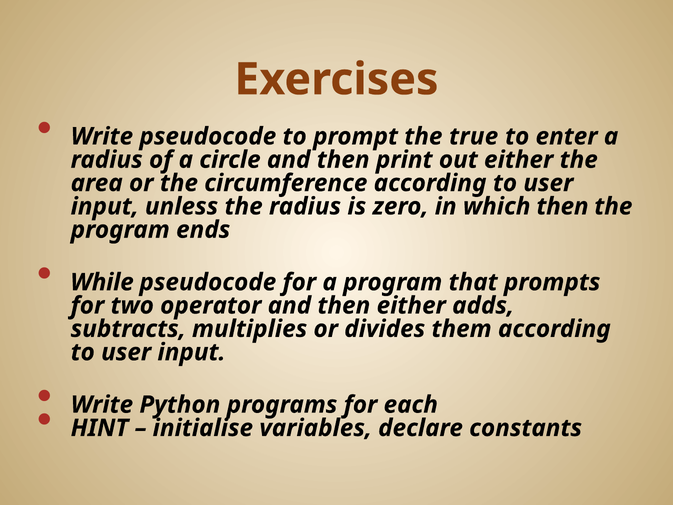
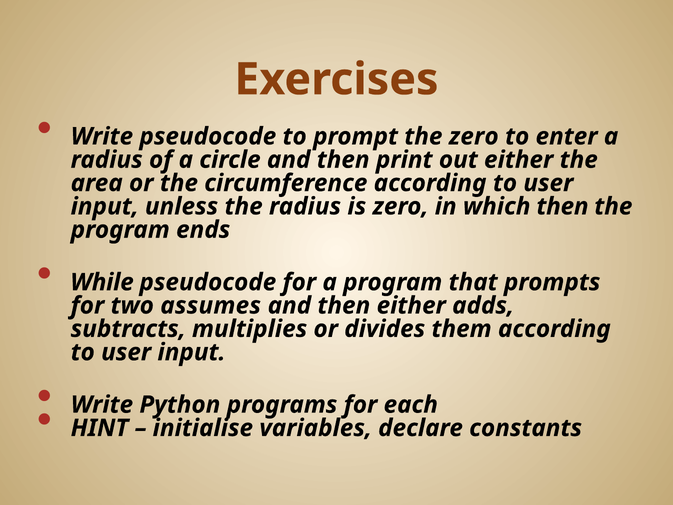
the true: true -> zero
operator: operator -> assumes
